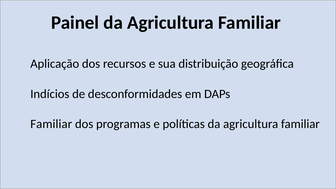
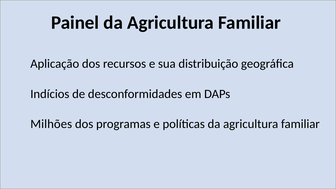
Familiar at (51, 124): Familiar -> Milhões
